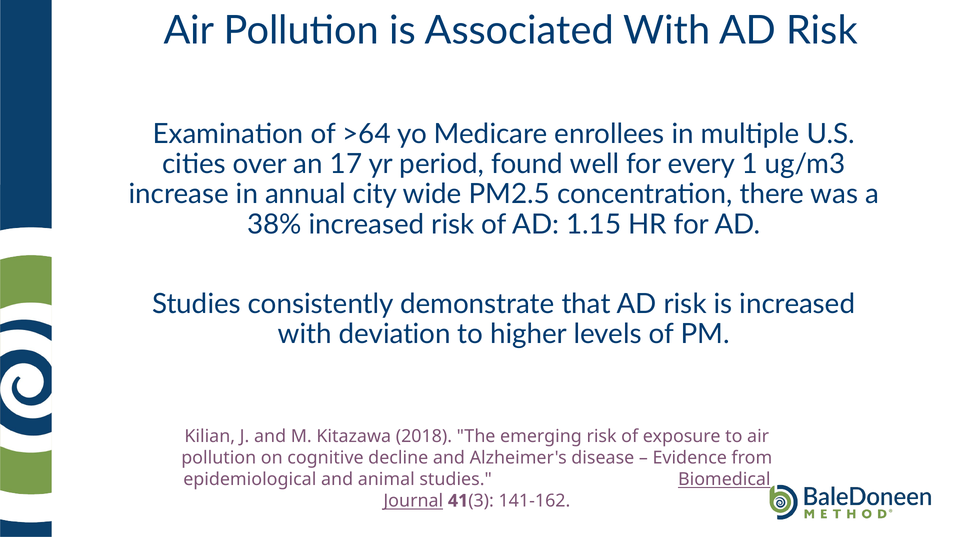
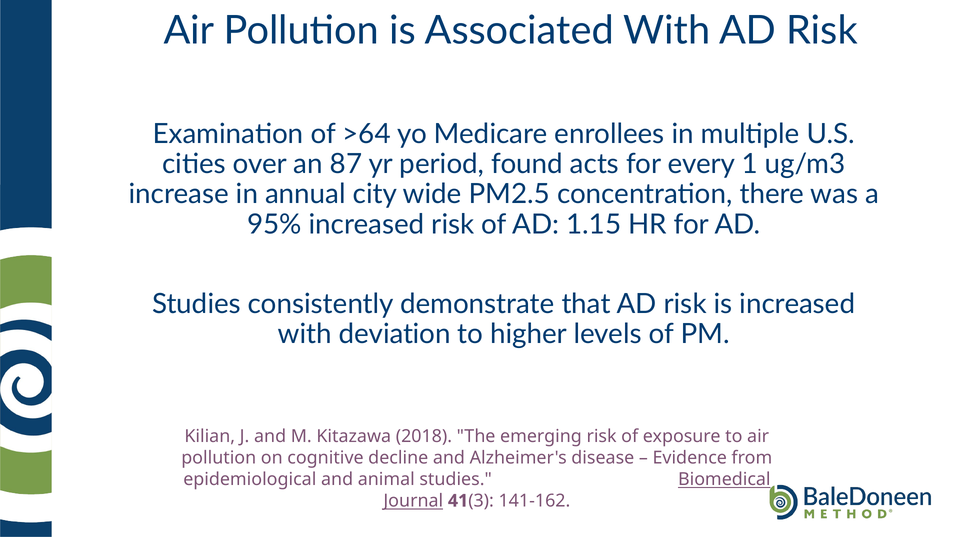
17: 17 -> 87
well: well -> acts
38%: 38% -> 95%
